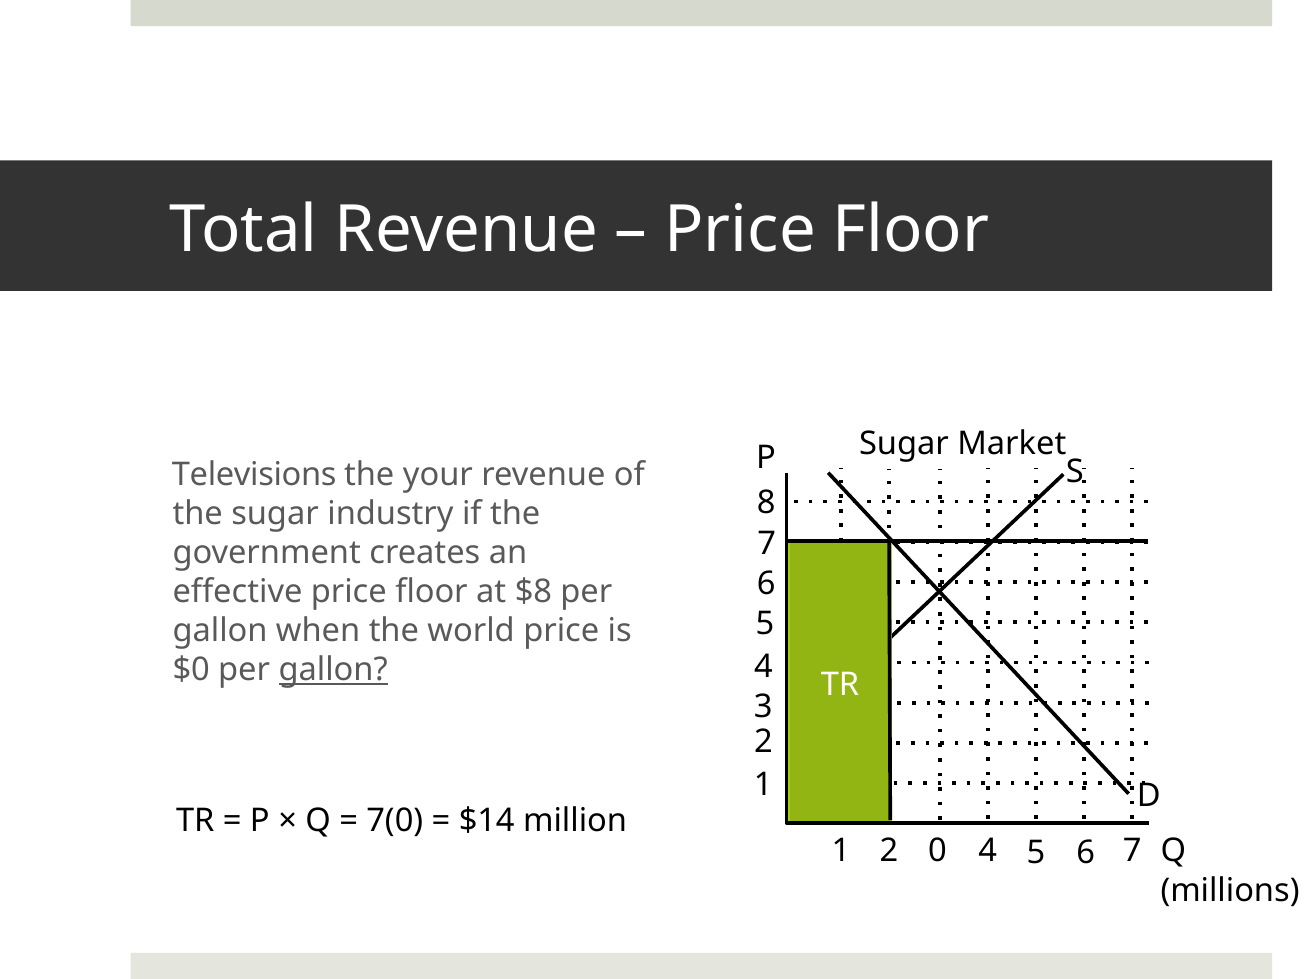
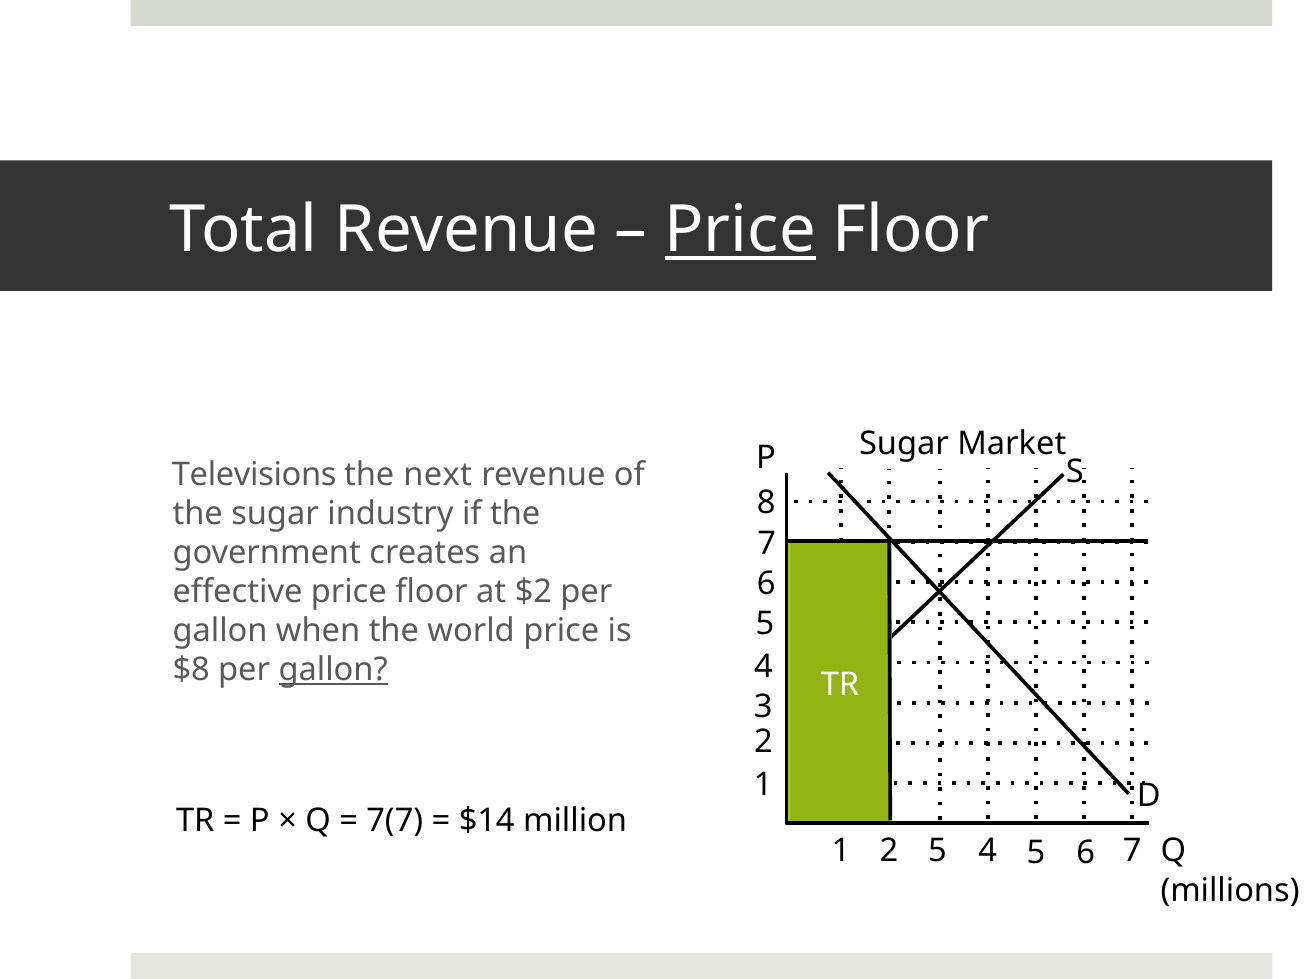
Price at (740, 230) underline: none -> present
your: your -> next
$8: $8 -> $2
$0: $0 -> $8
7(0: 7(0 -> 7(7
2 0: 0 -> 5
